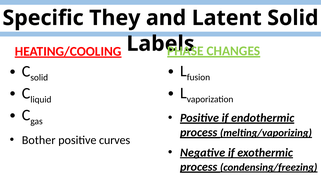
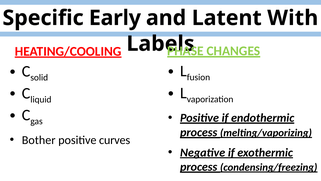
They: They -> Early
Latent Solid: Solid -> With
